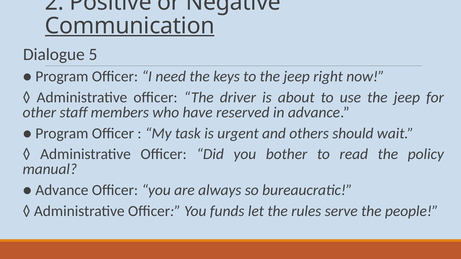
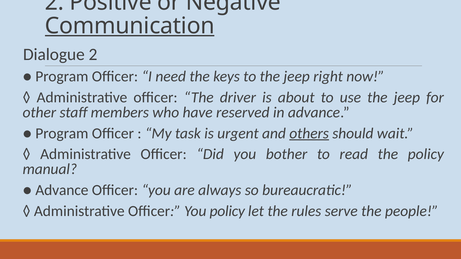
Dialogue 5: 5 -> 2
others underline: none -> present
You funds: funds -> policy
